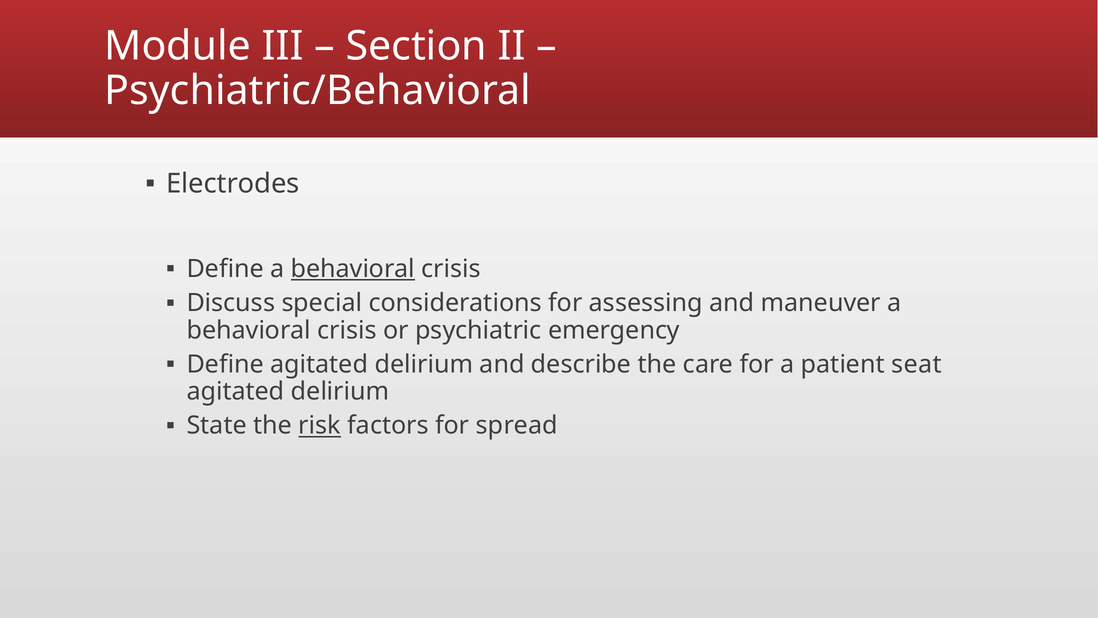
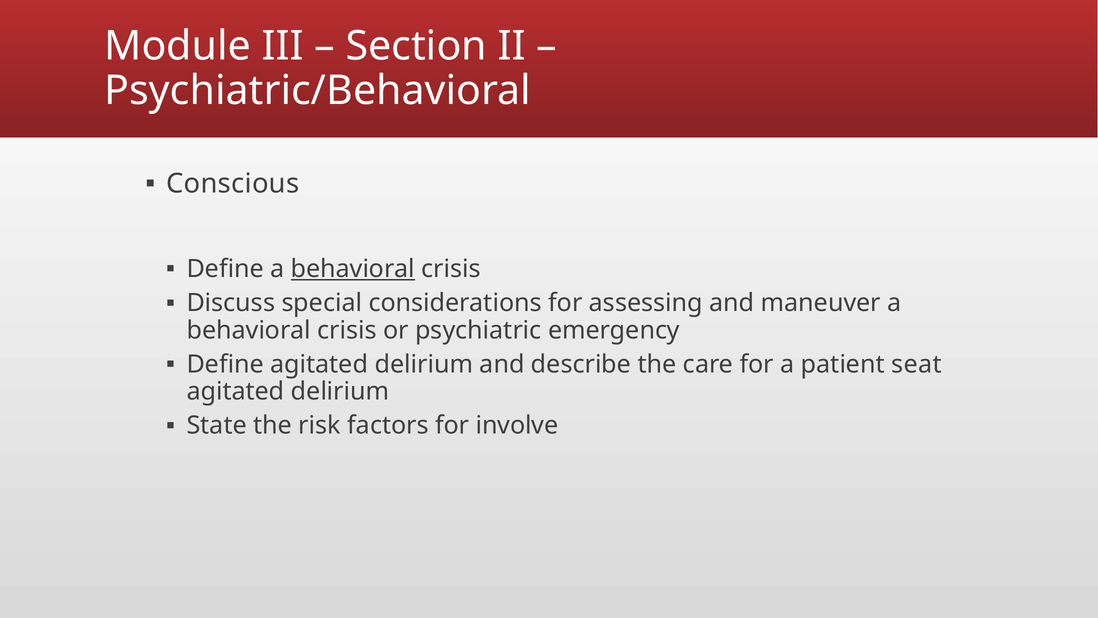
Electrodes: Electrodes -> Conscious
risk underline: present -> none
spread: spread -> involve
